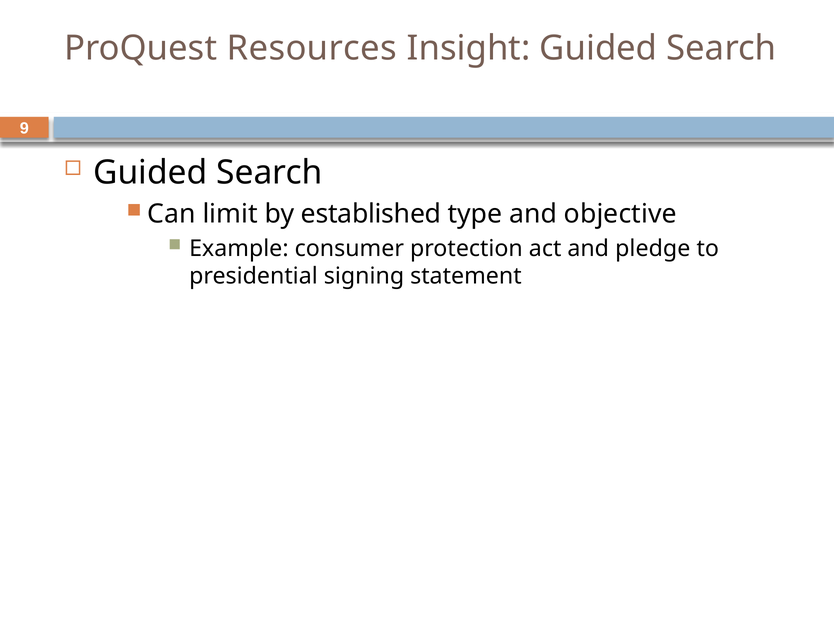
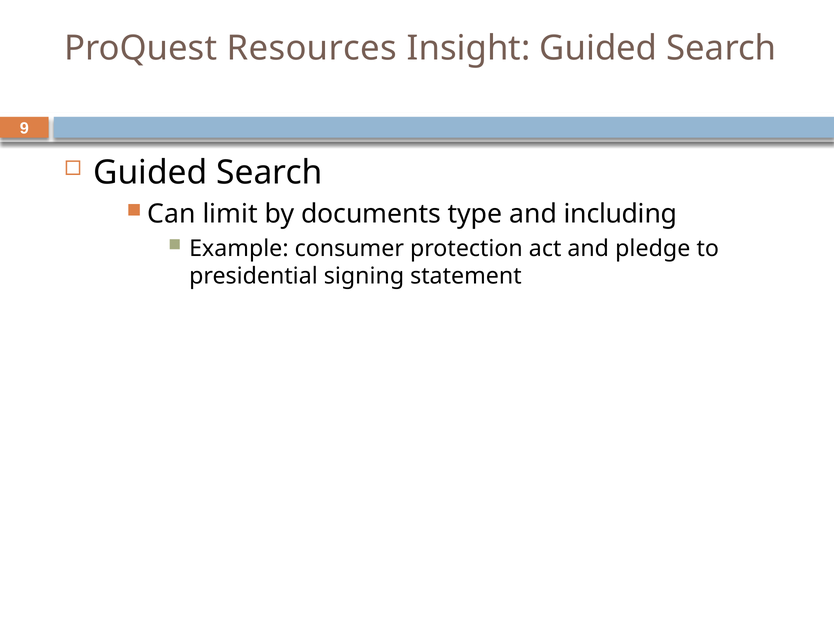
established: established -> documents
objective: objective -> including
